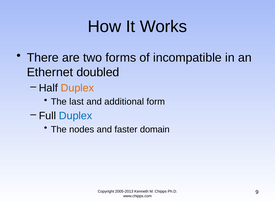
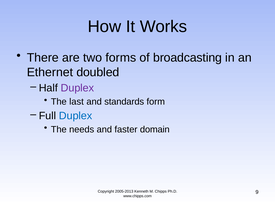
incompatible: incompatible -> broadcasting
Duplex at (77, 88) colour: orange -> purple
additional: additional -> standards
nodes: nodes -> needs
